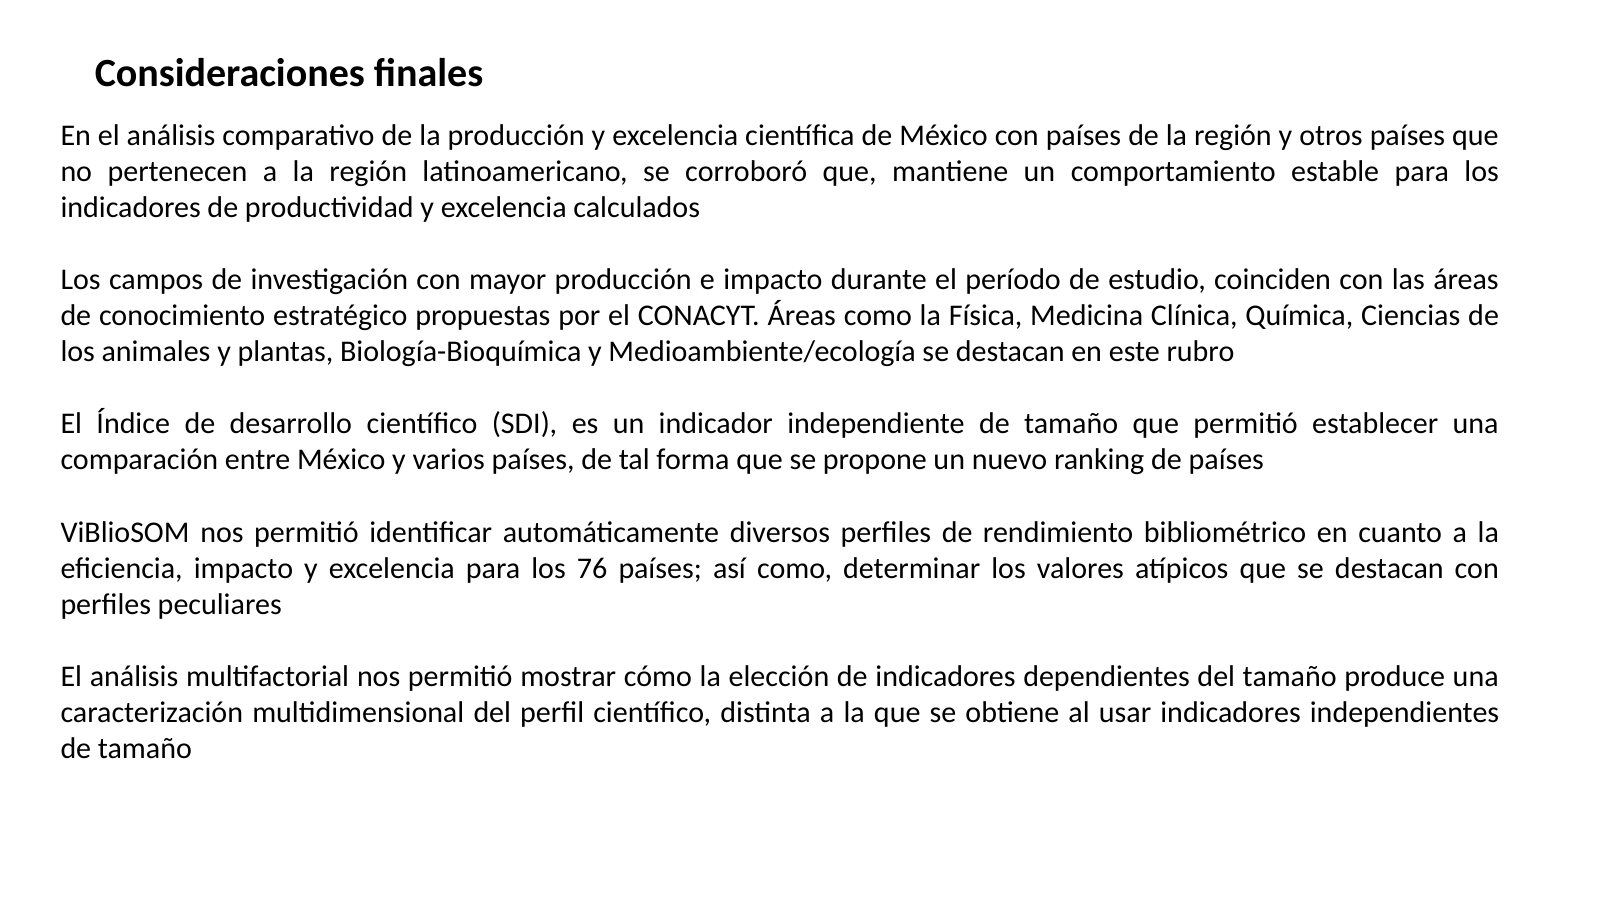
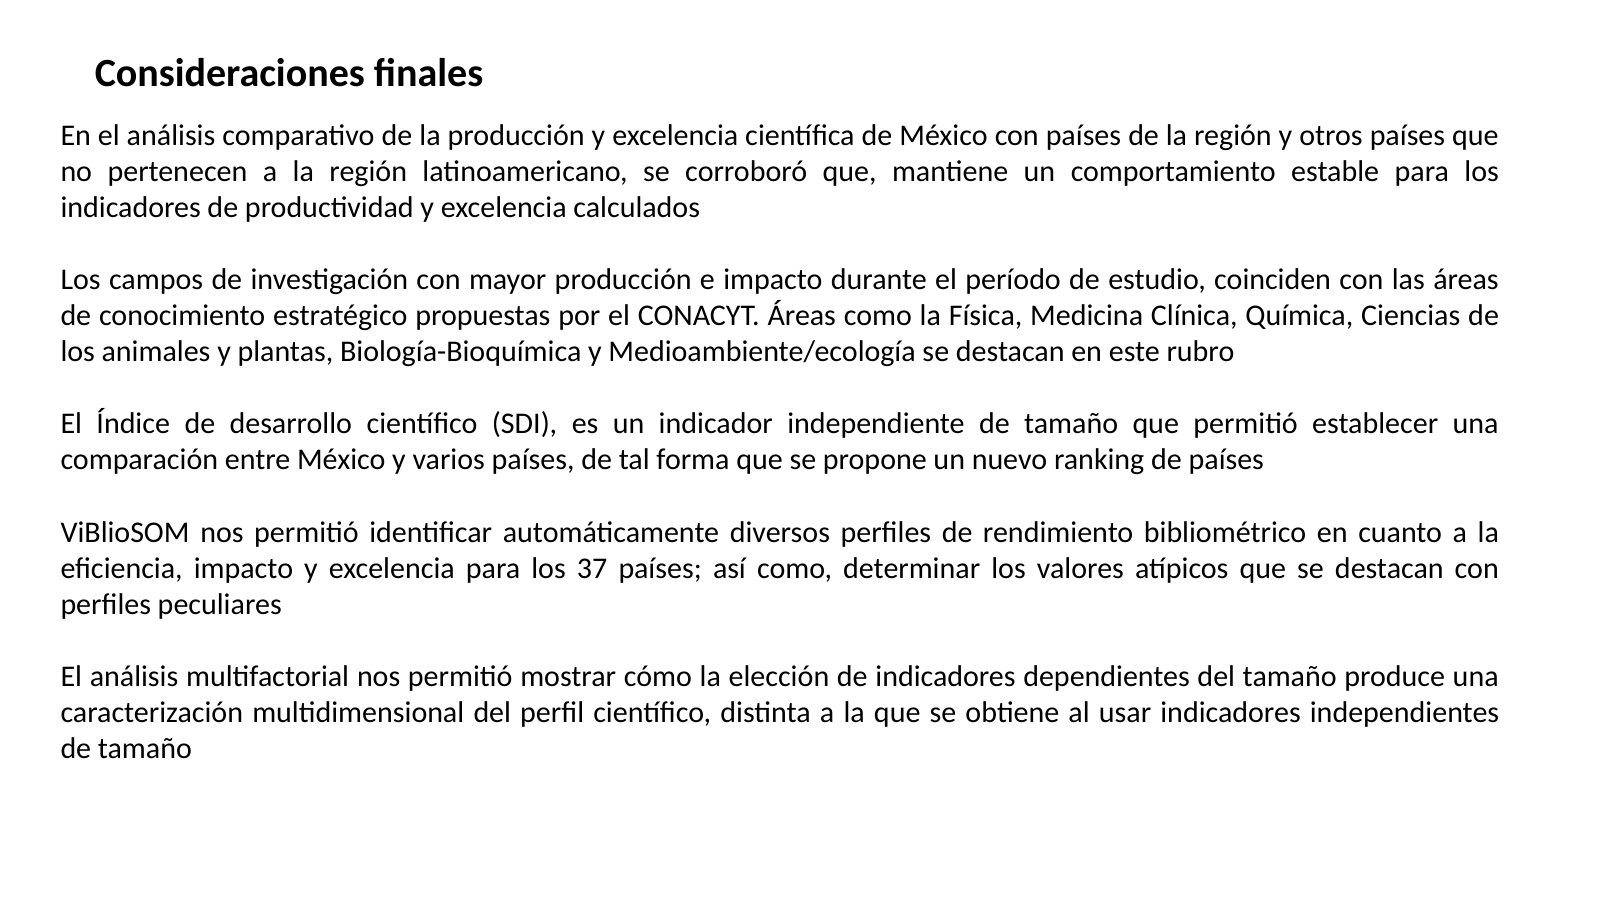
76: 76 -> 37
